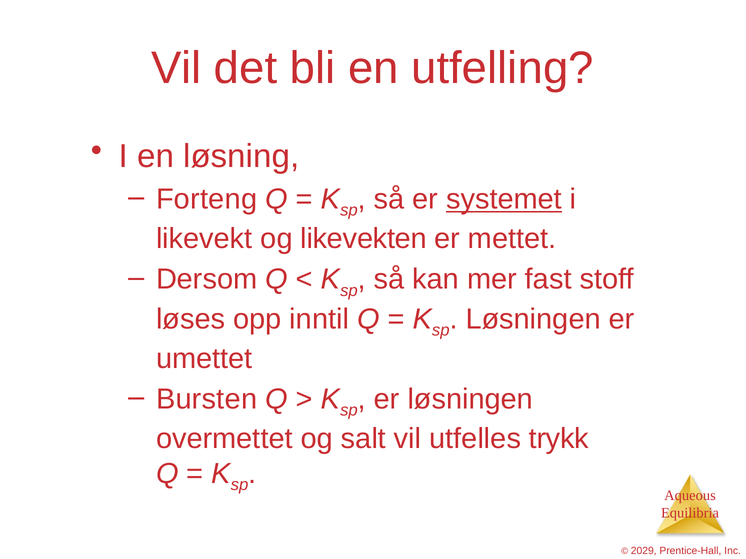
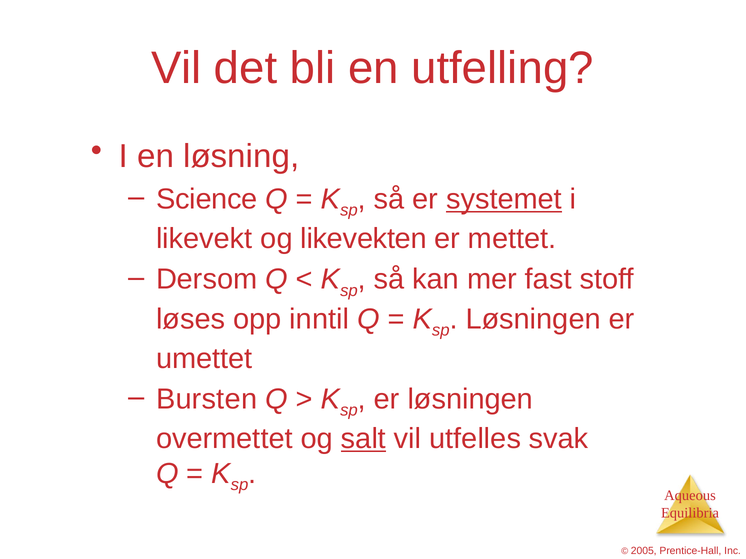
Forteng: Forteng -> Science
salt underline: none -> present
trykk: trykk -> svak
2029: 2029 -> 2005
